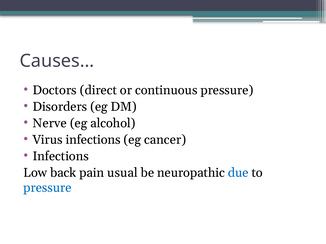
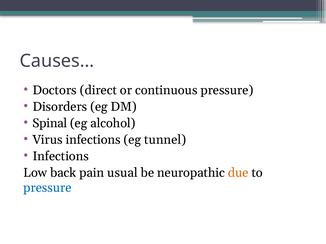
Nerve: Nerve -> Spinal
cancer: cancer -> tunnel
due colour: blue -> orange
